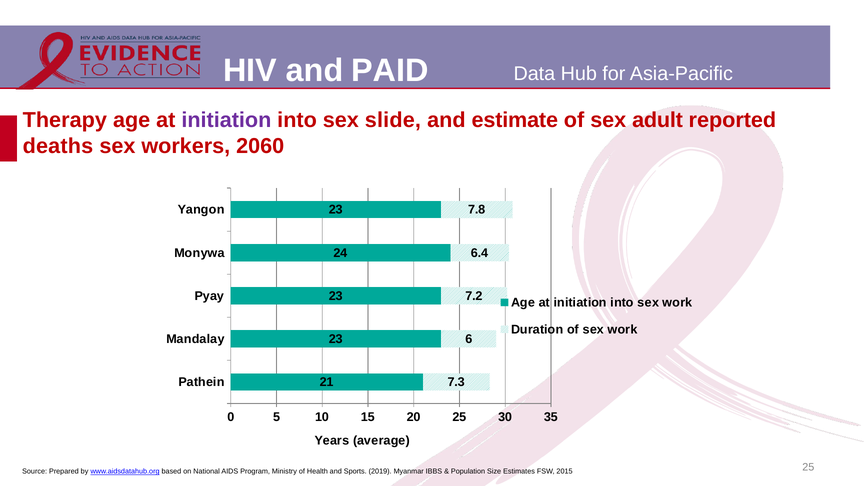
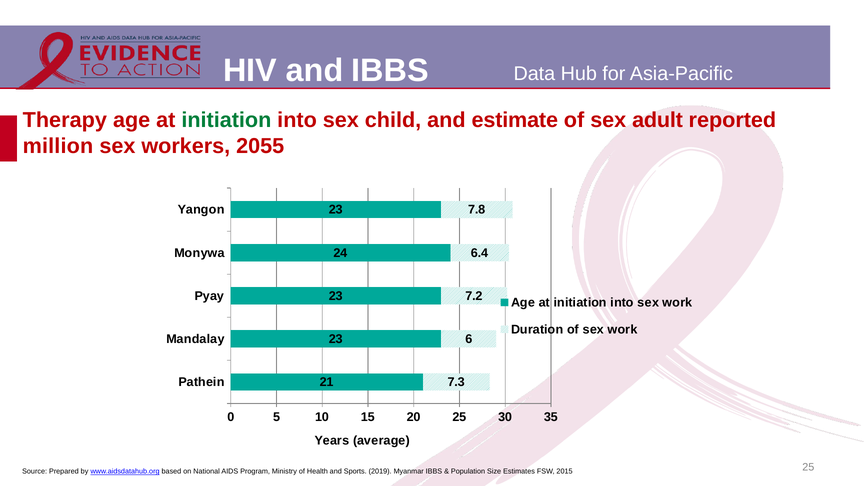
and PAID: PAID -> IBBS
initiation at (226, 120) colour: purple -> green
slide: slide -> child
deaths: deaths -> million
2060: 2060 -> 2055
